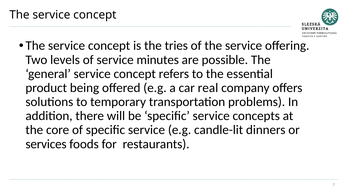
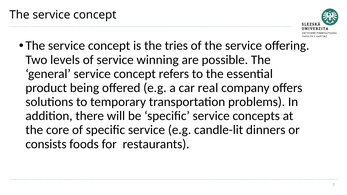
minutes: minutes -> winning
services: services -> consists
